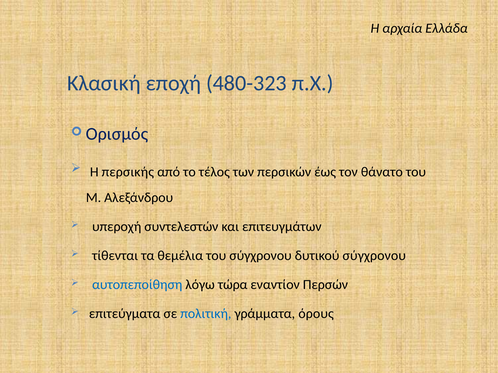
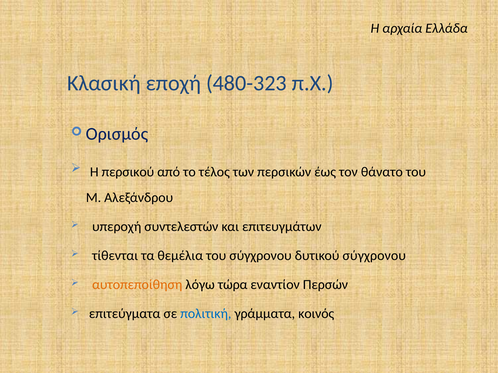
περσικής: περσικής -> περσικού
αυτοπεποίθηση colour: blue -> orange
όρους: όρους -> κοινός
